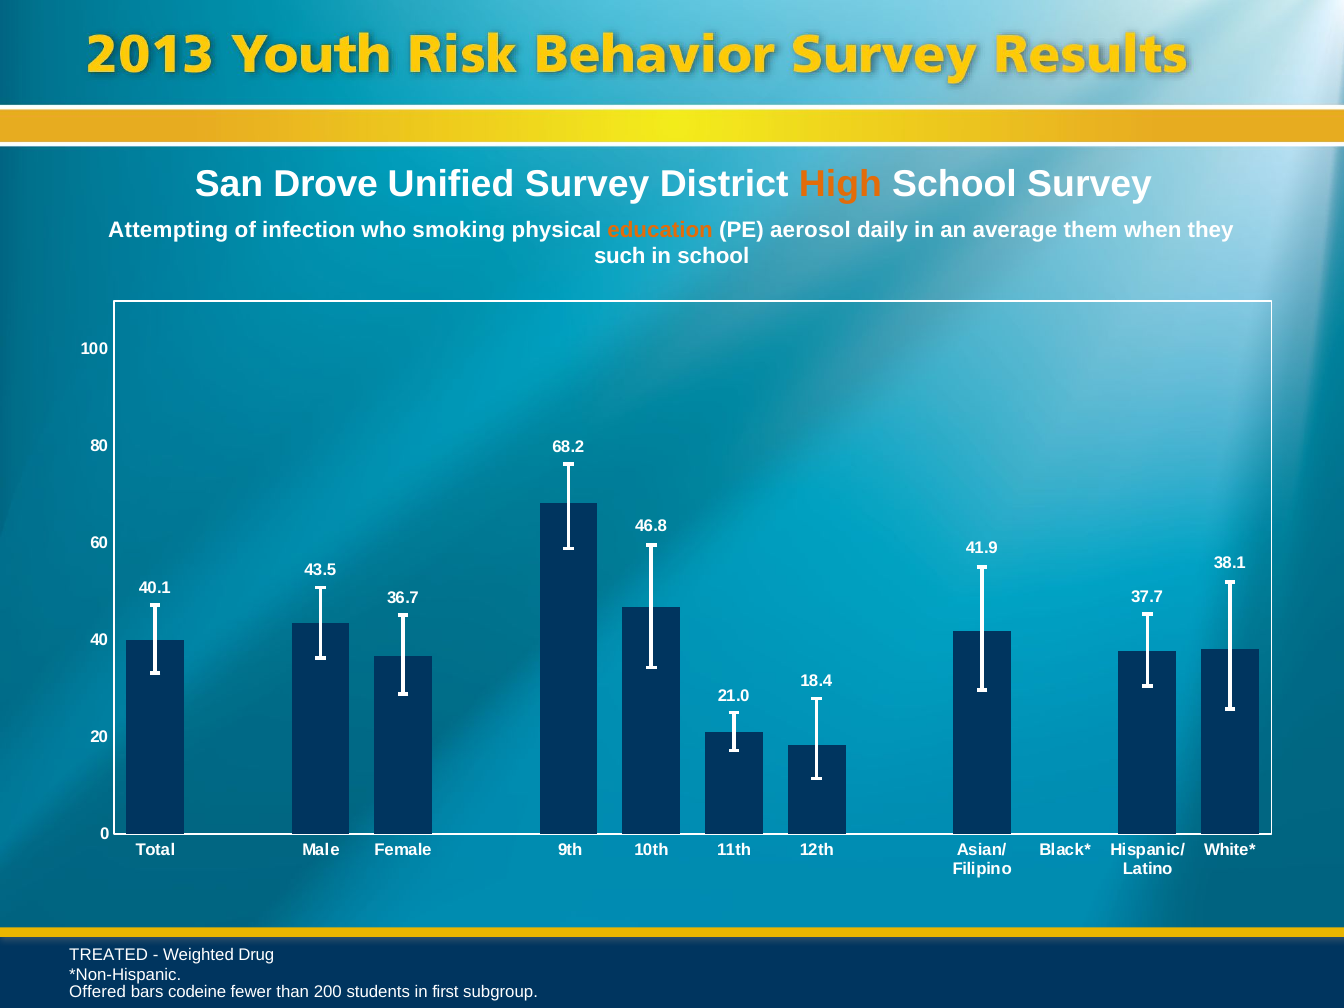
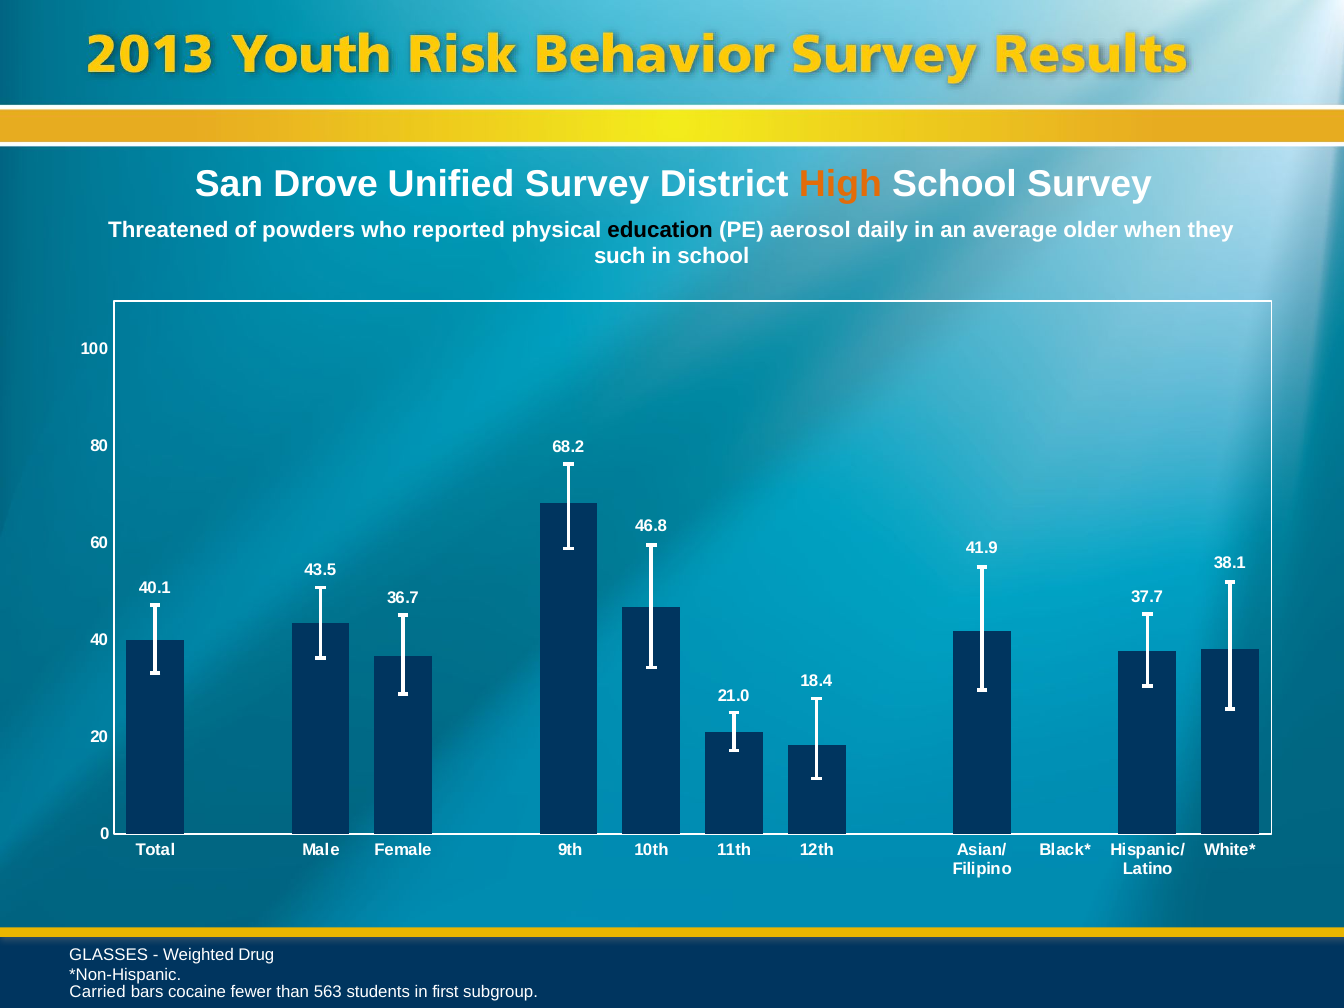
Attempting: Attempting -> Threatened
infection: infection -> powders
smoking: smoking -> reported
education colour: orange -> black
them: them -> older
TREATED: TREATED -> GLASSES
Offered: Offered -> Carried
codeine: codeine -> cocaine
200: 200 -> 563
